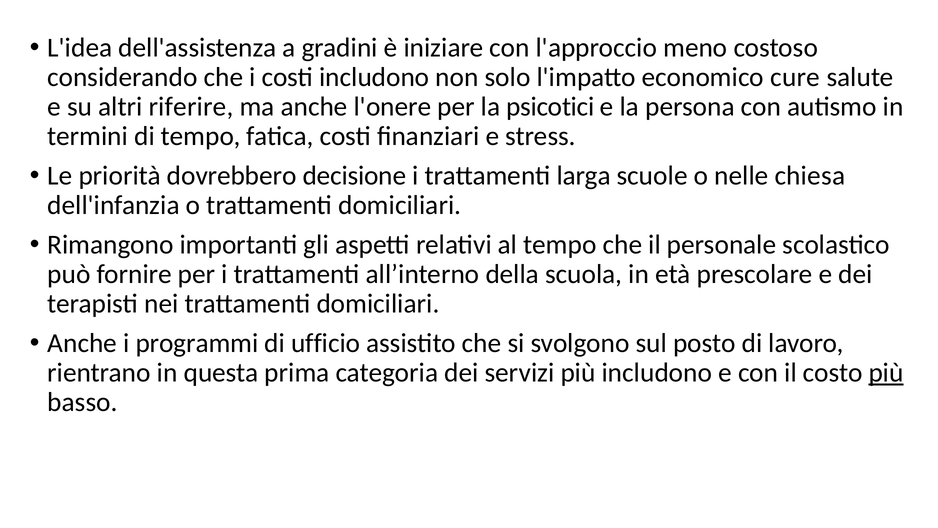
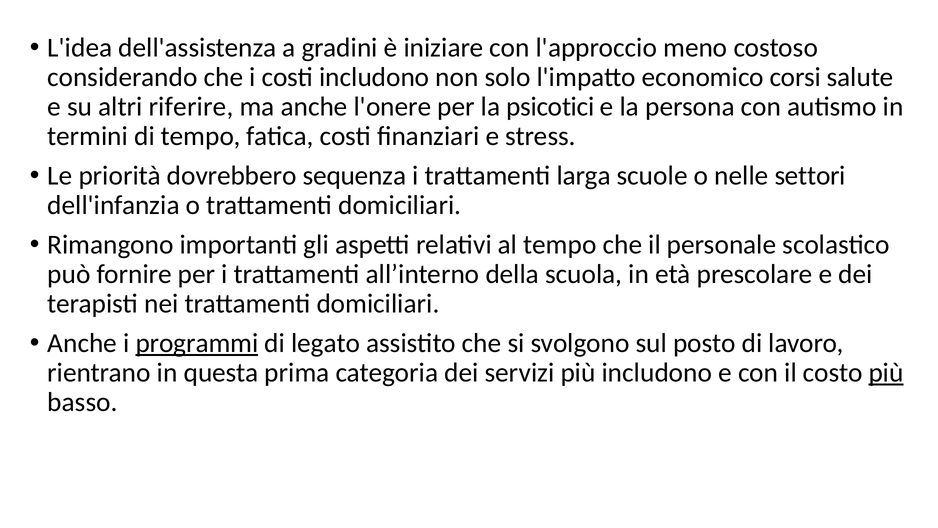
cure: cure -> corsi
decisione: decisione -> sequenza
chiesa: chiesa -> settori
programmi underline: none -> present
ufficio: ufficio -> legato
